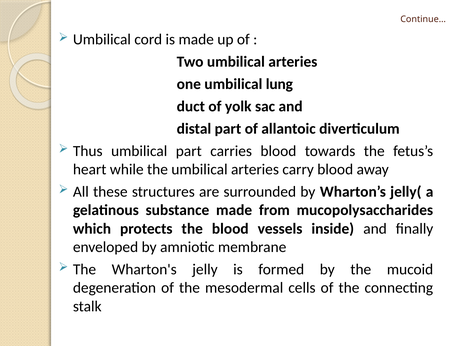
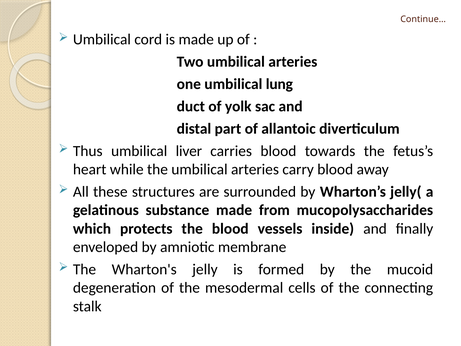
umbilical part: part -> liver
